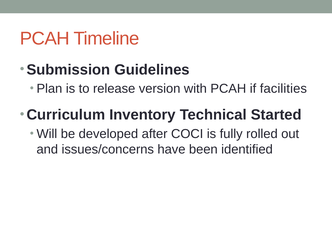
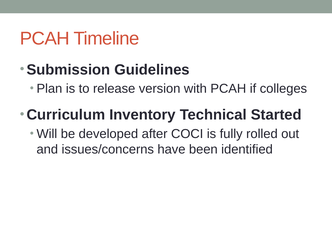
facilities: facilities -> colleges
